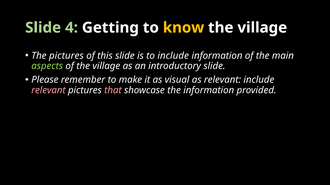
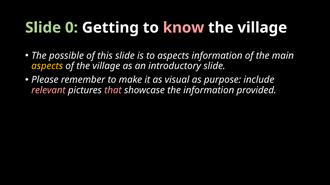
4: 4 -> 0
know colour: yellow -> pink
The pictures: pictures -> possible
to include: include -> aspects
aspects at (47, 66) colour: light green -> yellow
as relevant: relevant -> purpose
